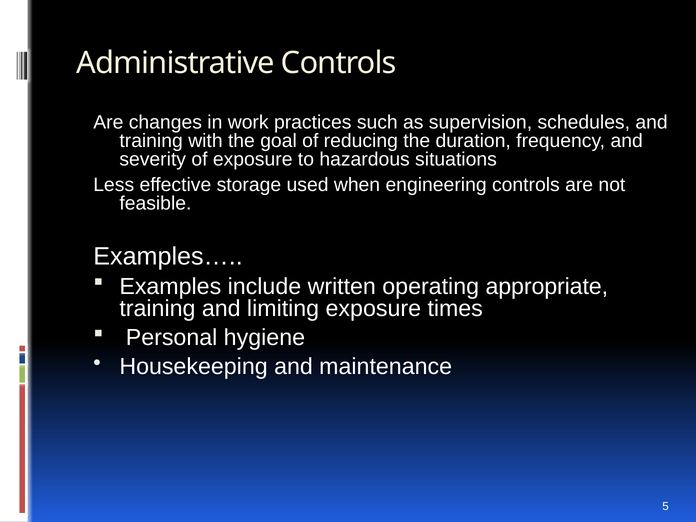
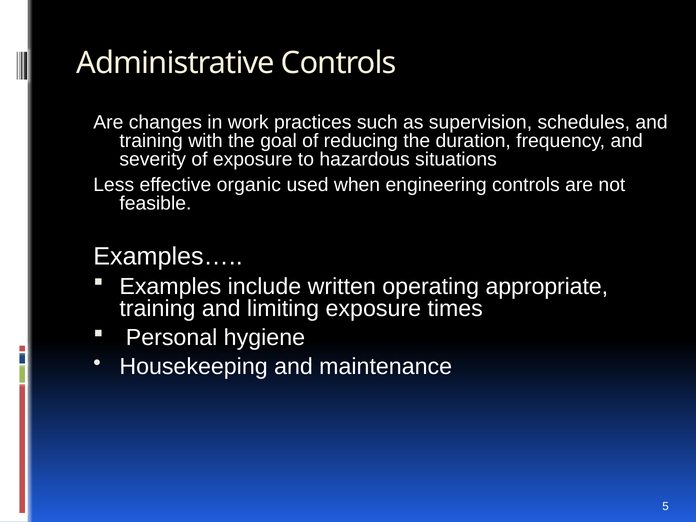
storage: storage -> organic
